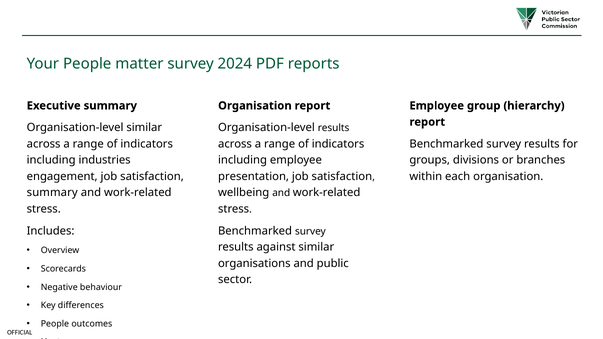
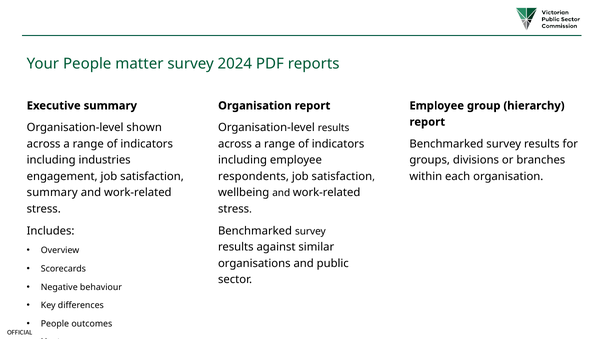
Organisation-level similar: similar -> shown
presentation: presentation -> respondents
